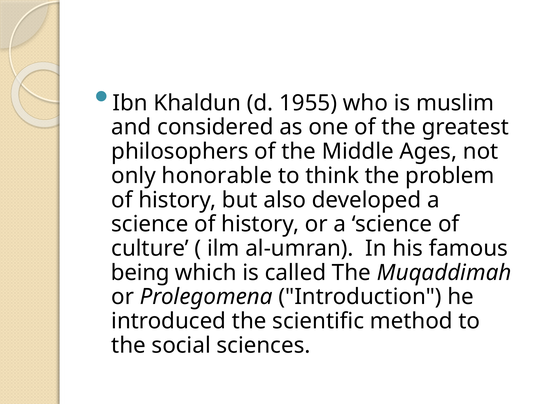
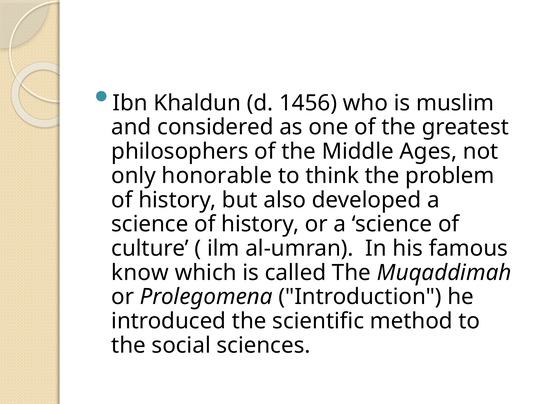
1955: 1955 -> 1456
being: being -> know
